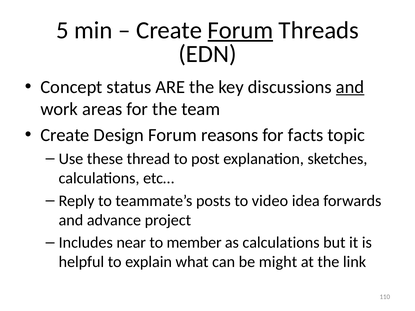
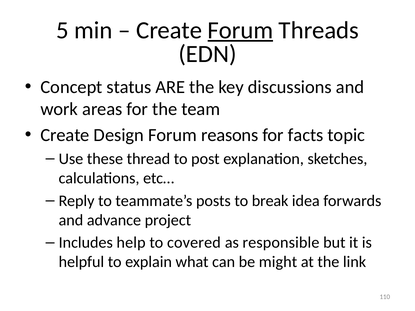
and at (350, 87) underline: present -> none
video: video -> break
near: near -> help
member: member -> covered
as calculations: calculations -> responsible
